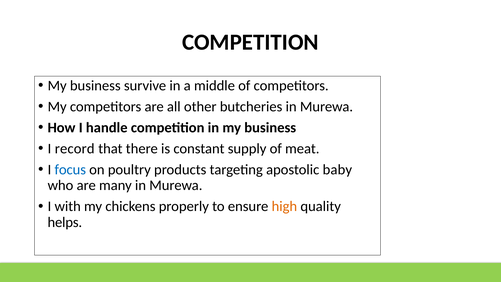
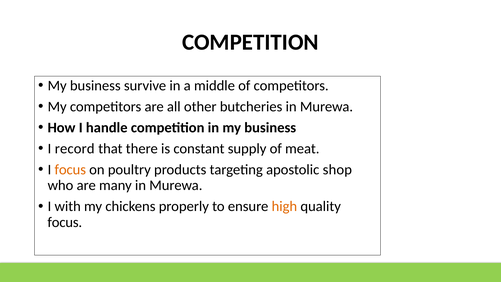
focus at (70, 170) colour: blue -> orange
baby: baby -> shop
helps at (65, 222): helps -> focus
